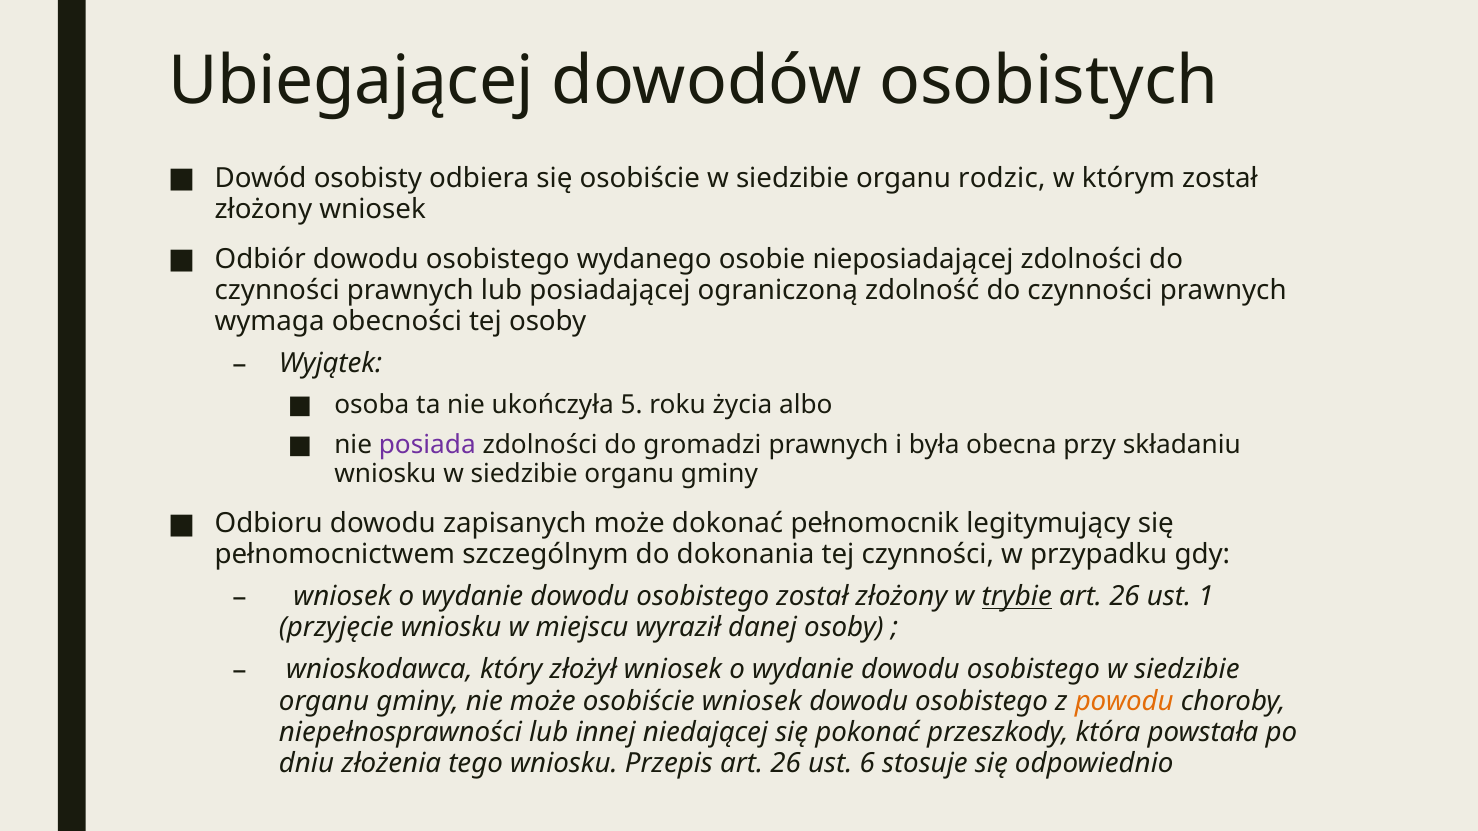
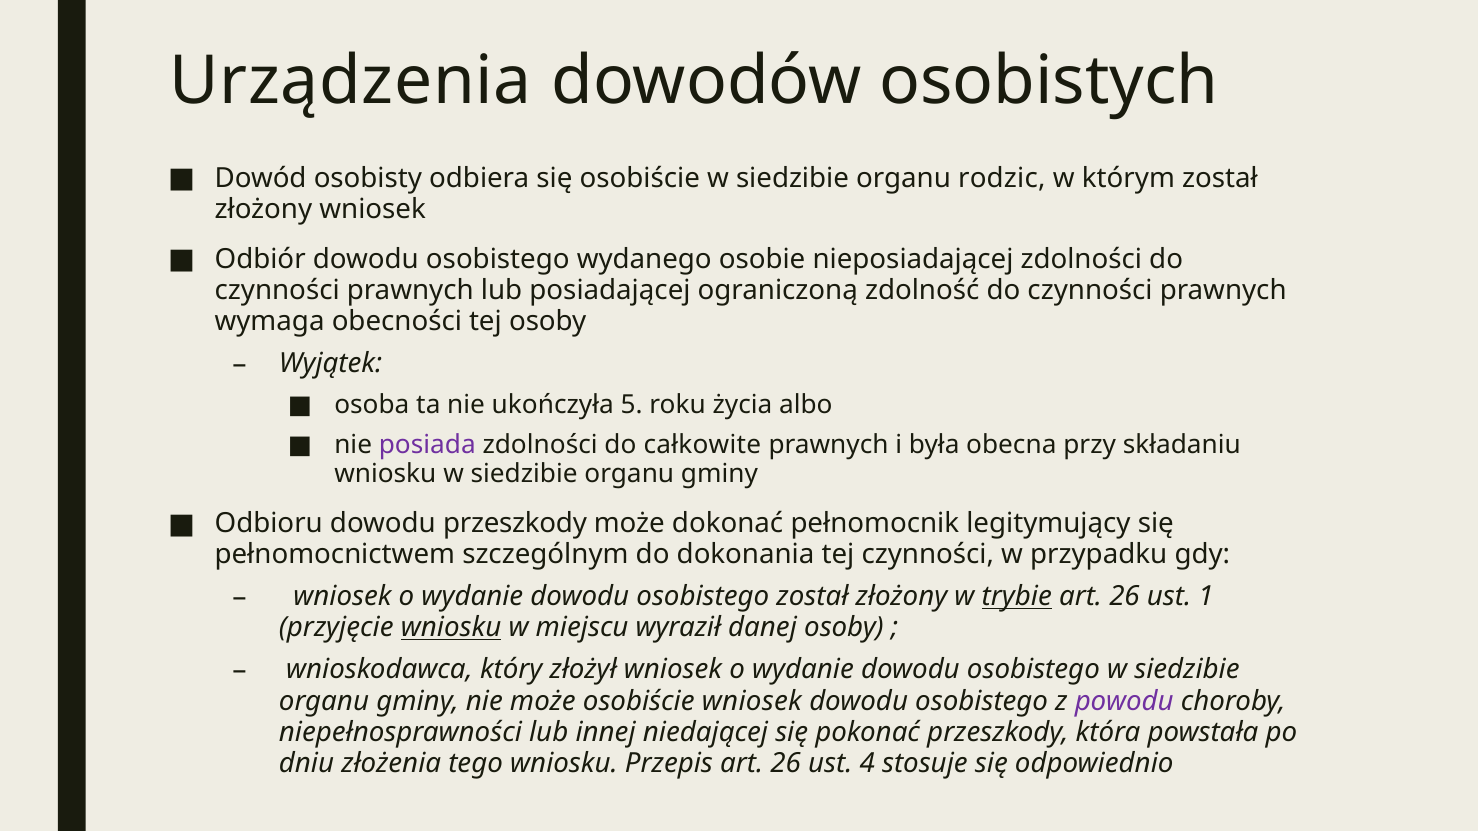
Ubiegającej: Ubiegającej -> Urządzenia
gromadzi: gromadzi -> całkowite
dowodu zapisanych: zapisanych -> przeszkody
wniosku at (451, 628) underline: none -> present
powodu colour: orange -> purple
6: 6 -> 4
